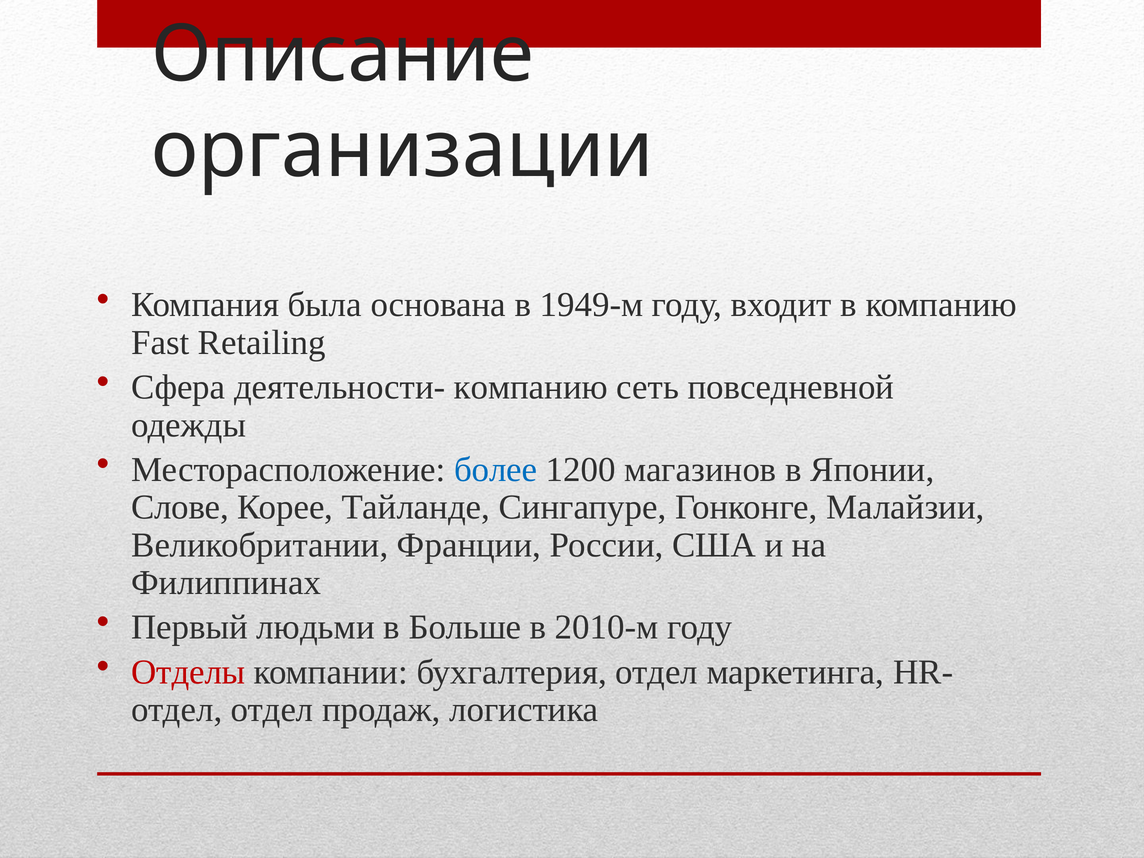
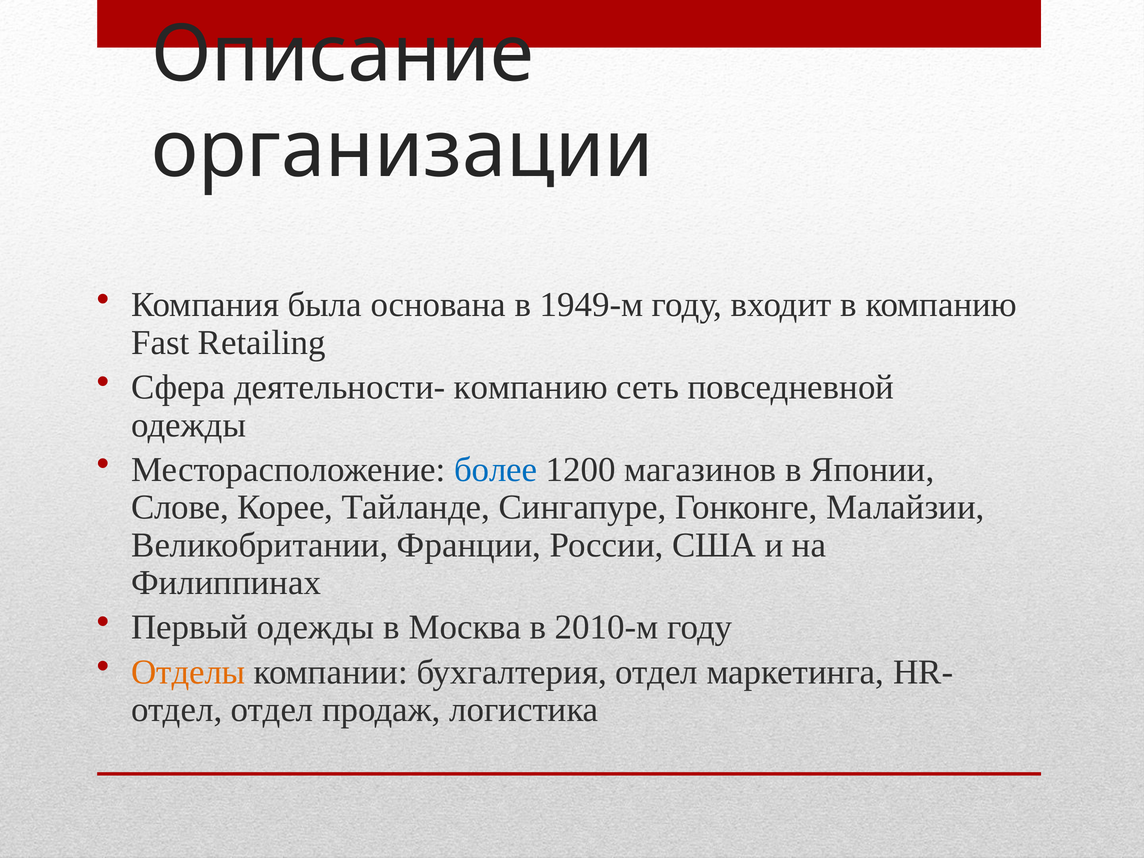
Первый людьми: людьми -> одежды
Больше: Больше -> Москва
Отделы colour: red -> orange
